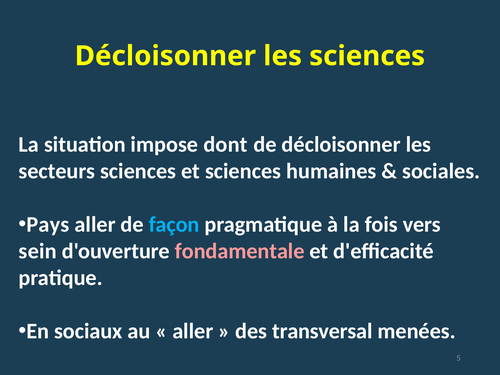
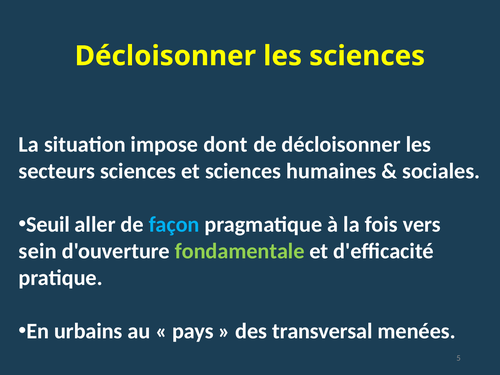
Pays: Pays -> Seuil
fondamentale colour: pink -> light green
sociaux: sociaux -> urbains
aller at (193, 331): aller -> pays
